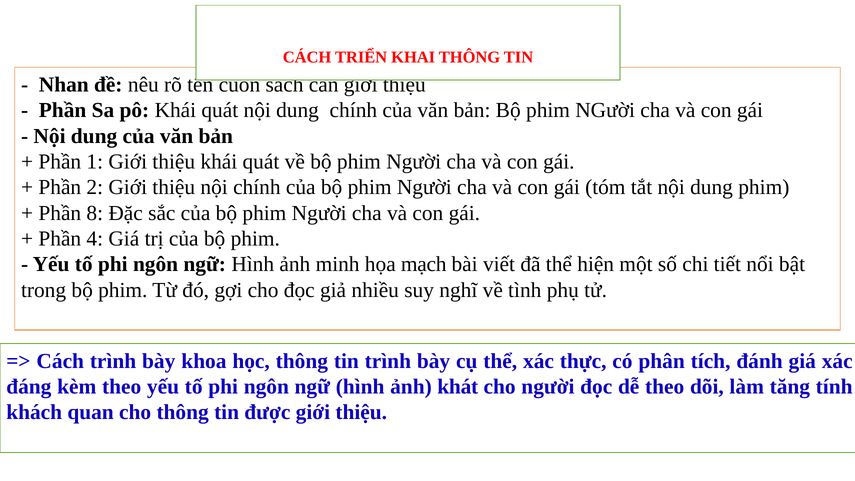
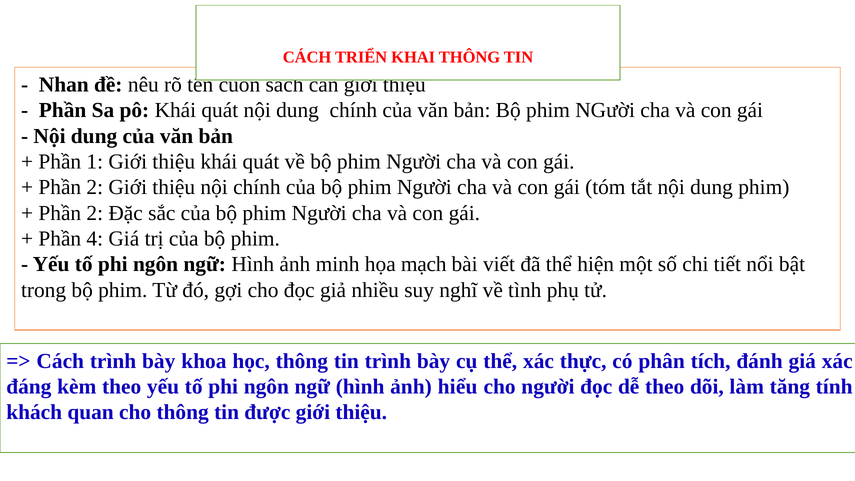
8 at (95, 213): 8 -> 2
khát: khát -> hiểu
